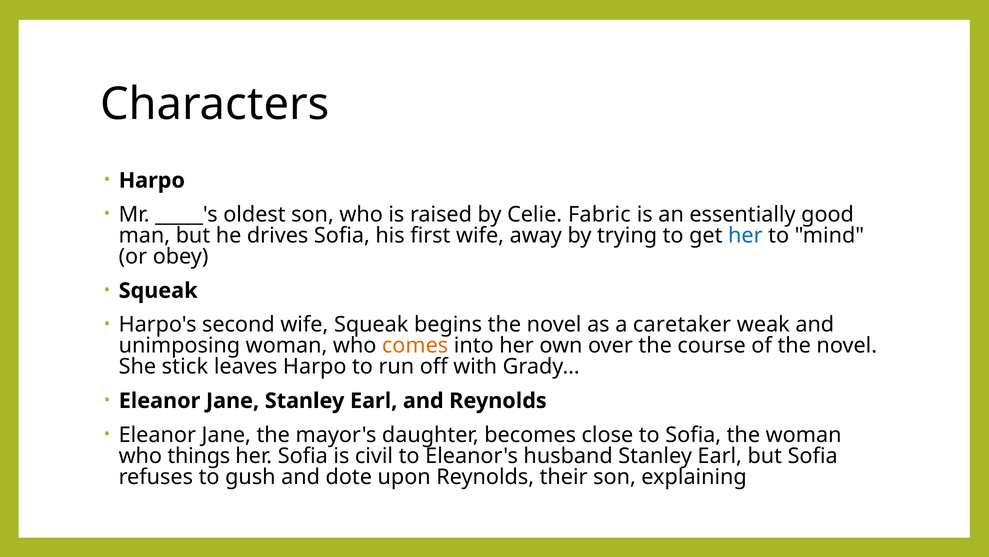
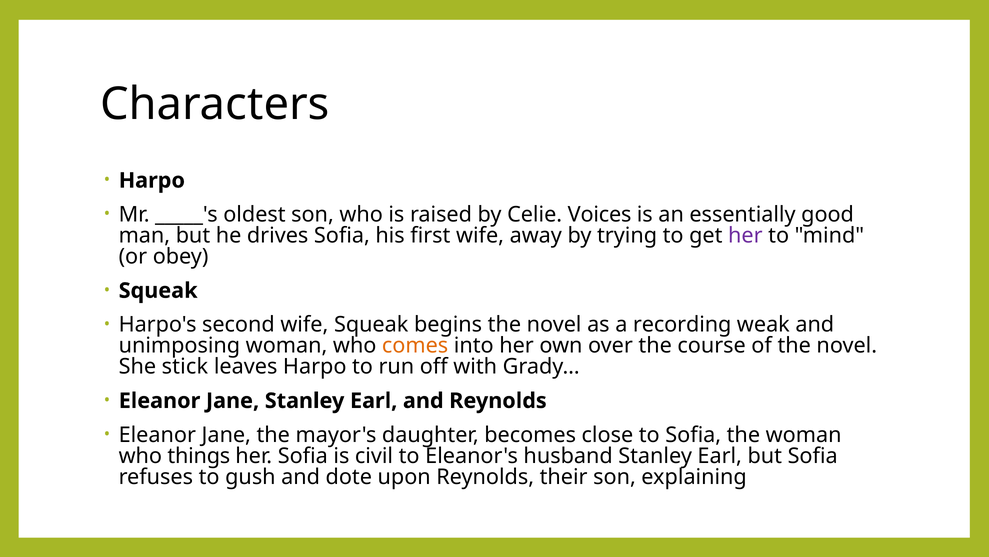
Fabric: Fabric -> Voices
her at (745, 235) colour: blue -> purple
caretaker: caretaker -> recording
